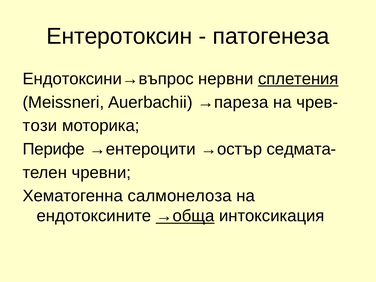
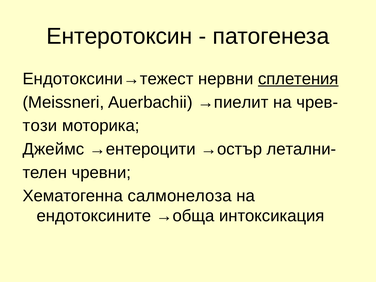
Ендотоксини→въпрос: Ендотоксини→въпрос -> Ендотоксини→тежест
→пареза: →пареза -> →пиелит
Перифе: Перифе -> Джеймс
седмата-: седмата- -> летални-
→обща underline: present -> none
